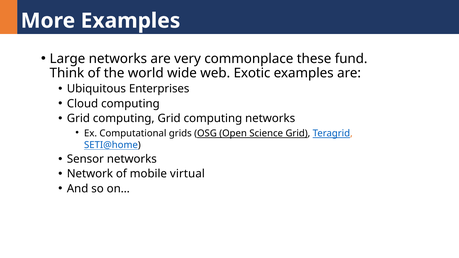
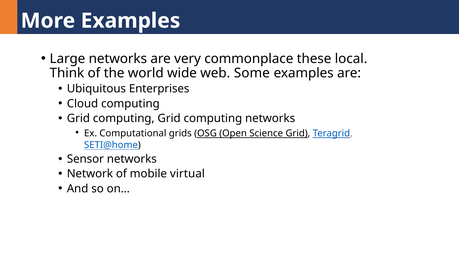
fund: fund -> local
Exotic: Exotic -> Some
